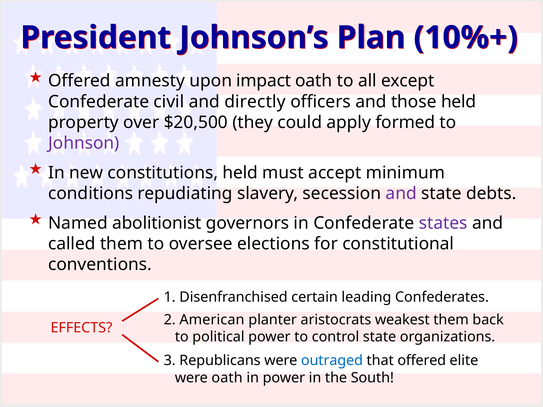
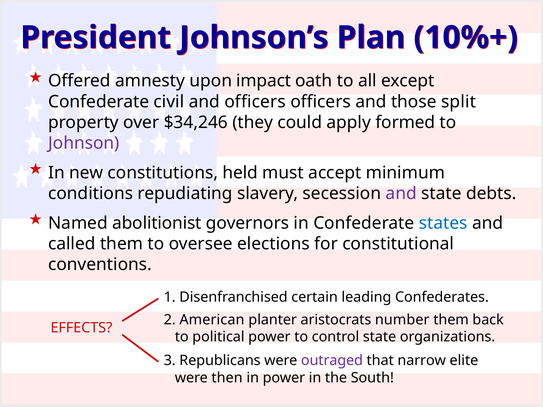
and directly: directly -> officers
those held: held -> split
$20,500: $20,500 -> $34,246
states colour: purple -> blue
weakest: weakest -> number
outraged colour: blue -> purple
that offered: offered -> narrow
were oath: oath -> then
